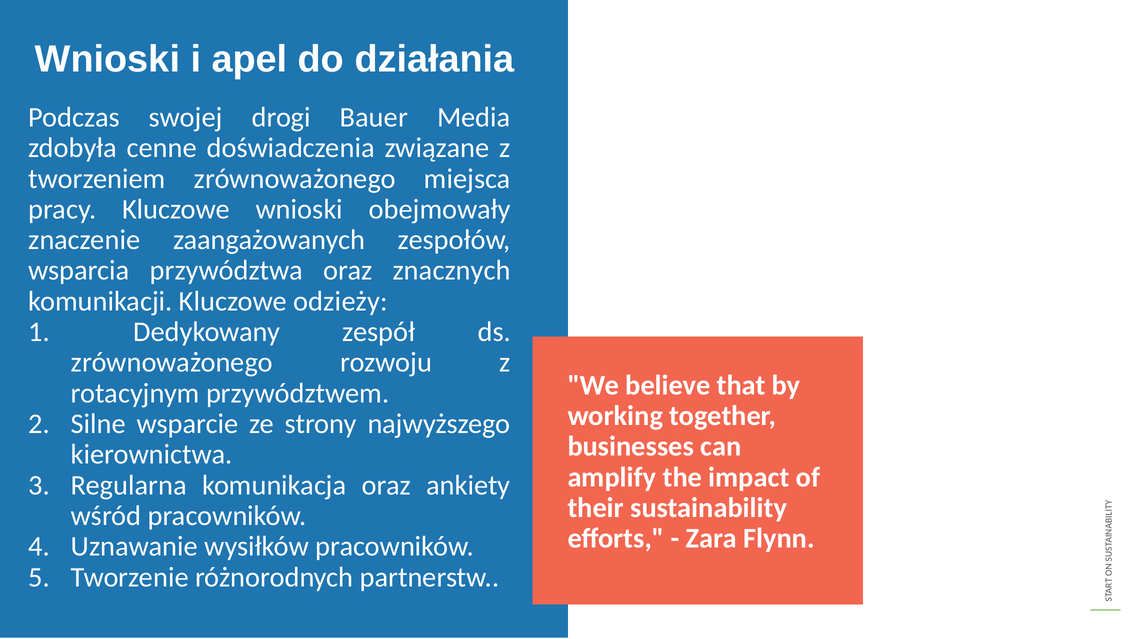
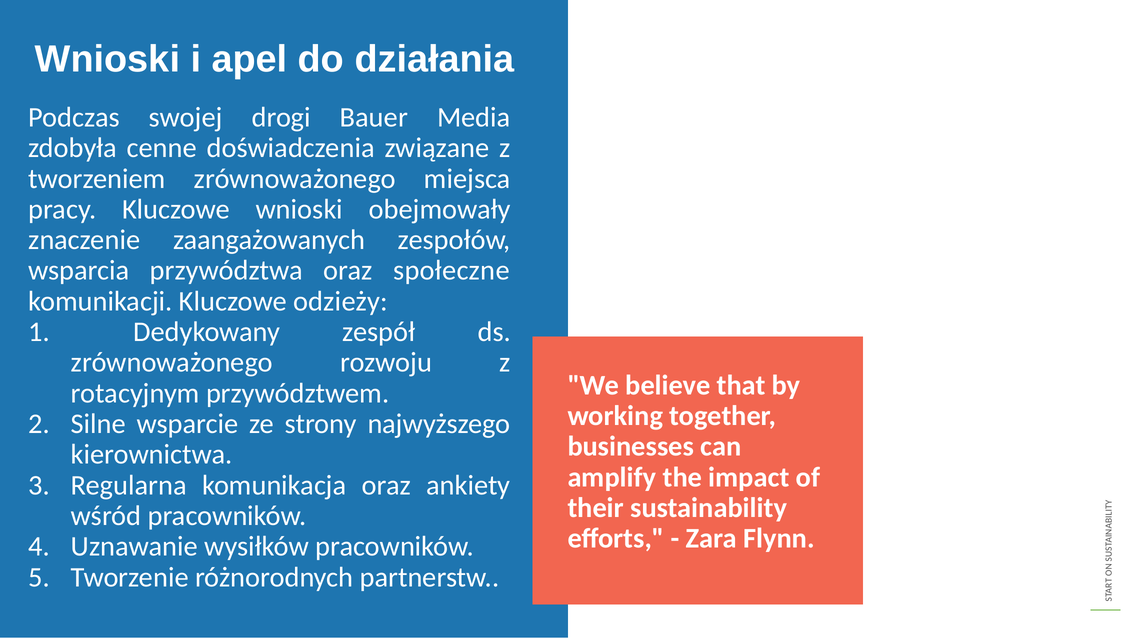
znacznych: znacznych -> społeczne
